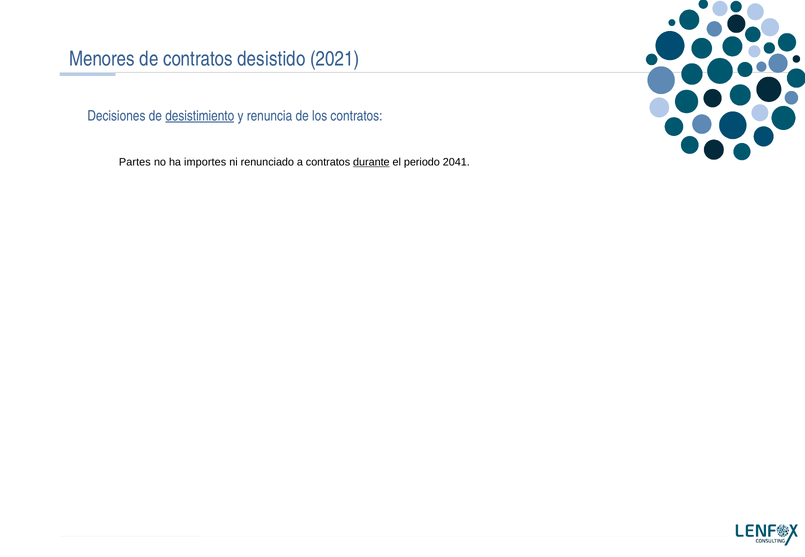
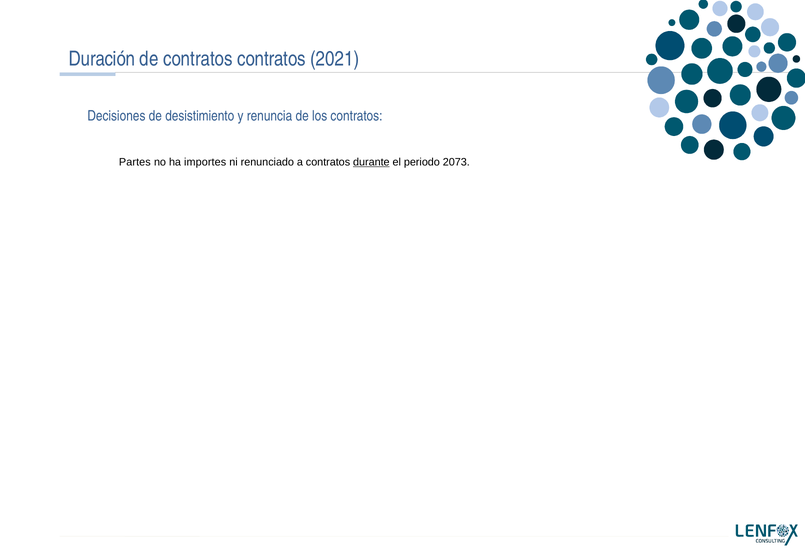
Menores: Menores -> Duración
contratos desistido: desistido -> contratos
desistimiento underline: present -> none
2041: 2041 -> 2073
